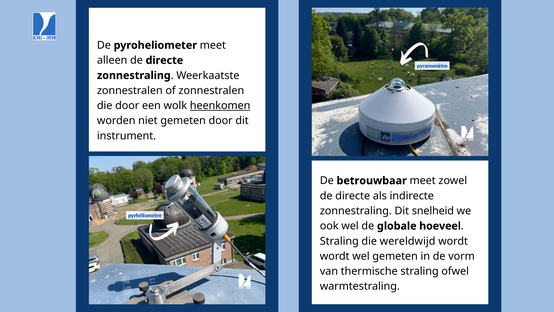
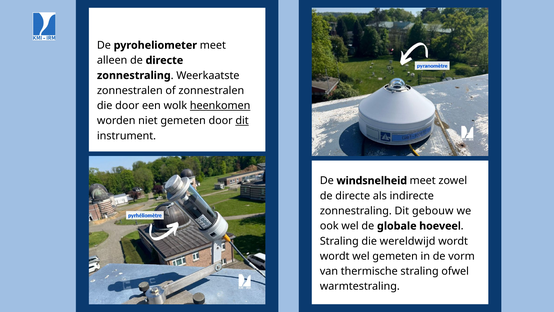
dit at (242, 121) underline: none -> present
betrouwbaar: betrouwbaar -> windsnelheid
snelheid: snelheid -> gebouw
